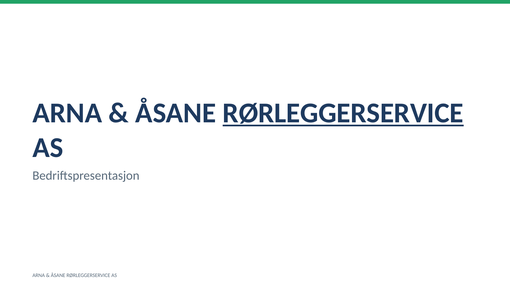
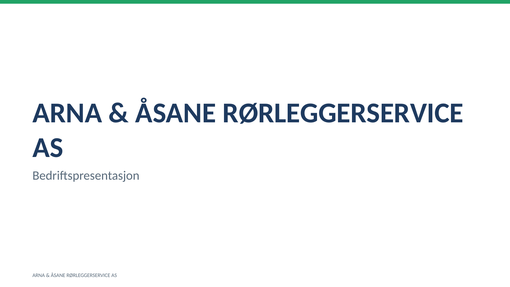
RØRLEGGERSERVICE at (343, 113) underline: present -> none
